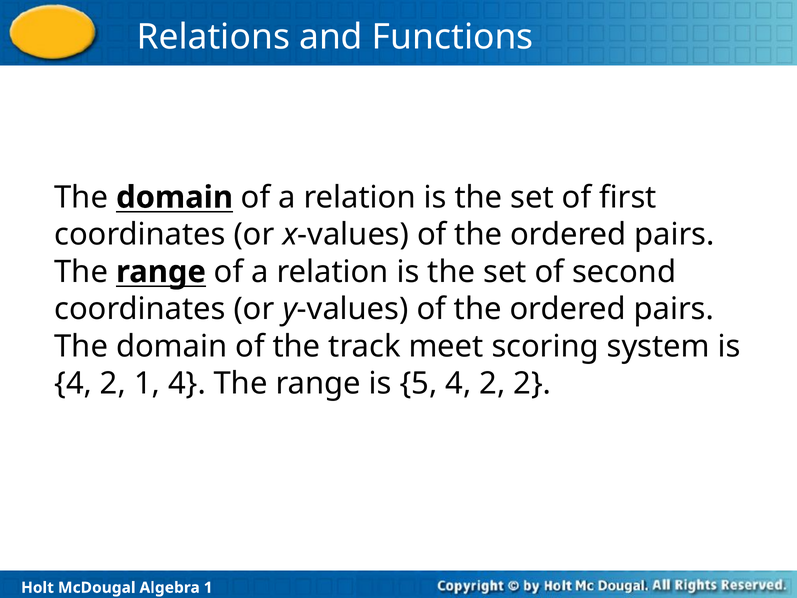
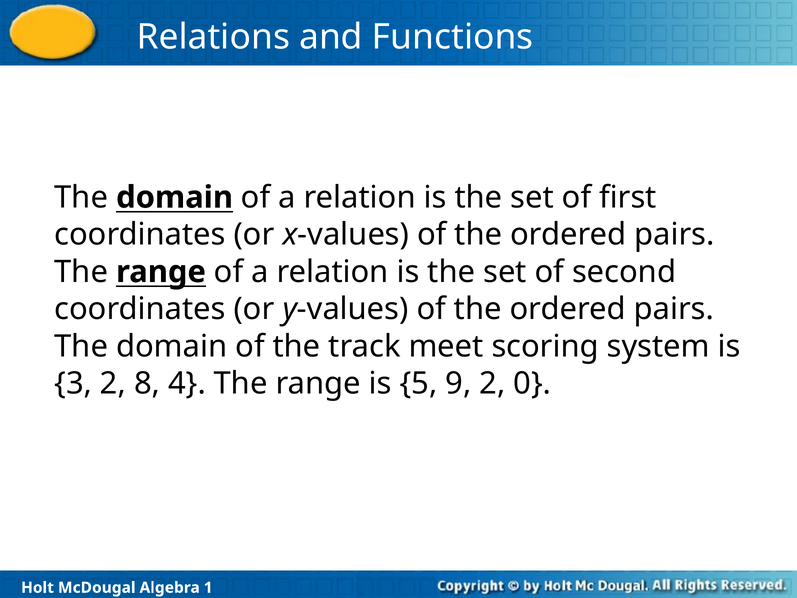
4 at (73, 383): 4 -> 3
2 1: 1 -> 8
5 4: 4 -> 9
2 2: 2 -> 0
